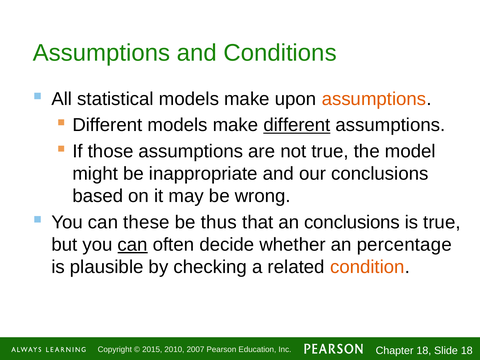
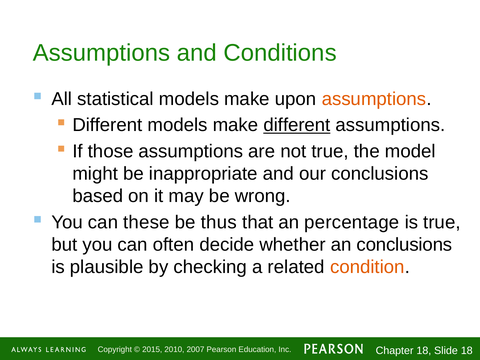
an conclusions: conclusions -> percentage
can at (133, 245) underline: present -> none
an percentage: percentage -> conclusions
